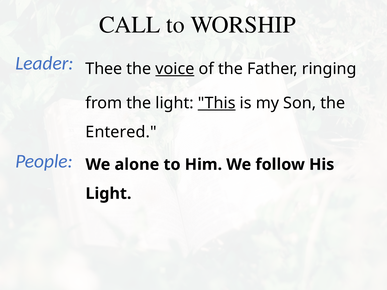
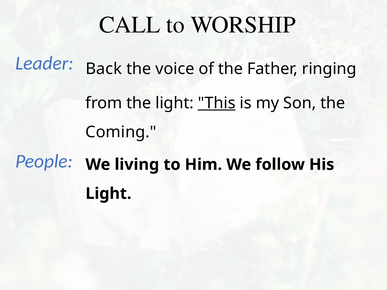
Thee: Thee -> Back
voice underline: present -> none
Entered: Entered -> Coming
alone: alone -> living
